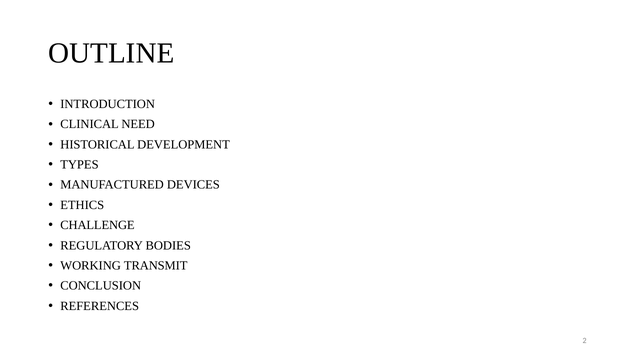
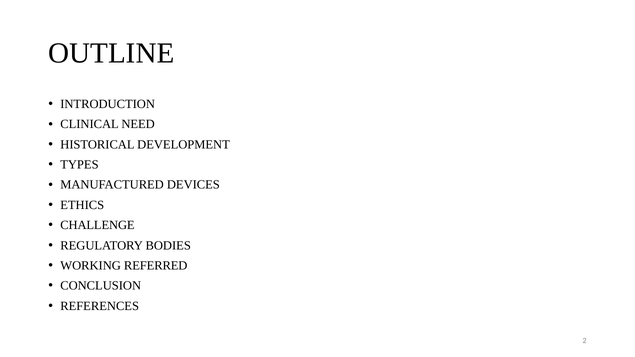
TRANSMIT: TRANSMIT -> REFERRED
